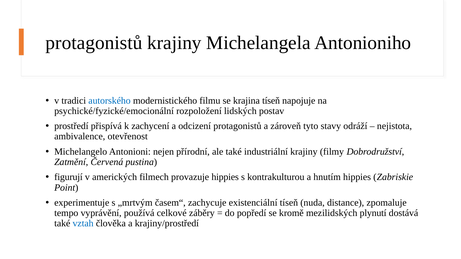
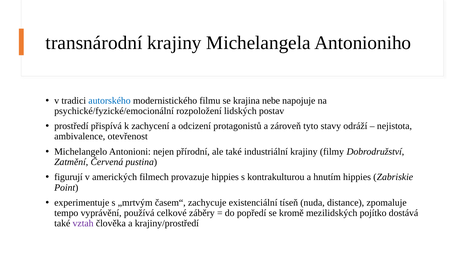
protagonistů at (94, 43): protagonistů -> transnárodní
krajina tíseň: tíseň -> nebe
plynutí: plynutí -> pojítko
vztah colour: blue -> purple
